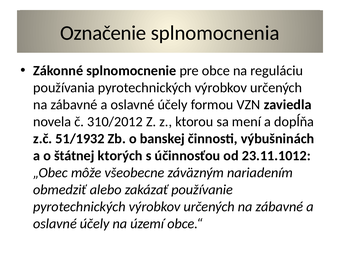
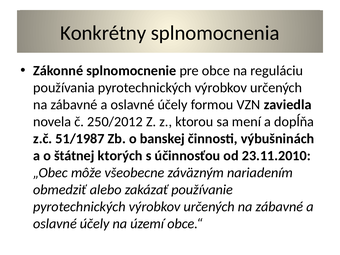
Označenie: Označenie -> Konkrétny
310/2012: 310/2012 -> 250/2012
51/1932: 51/1932 -> 51/1987
23.11.1012: 23.11.1012 -> 23.11.2010
